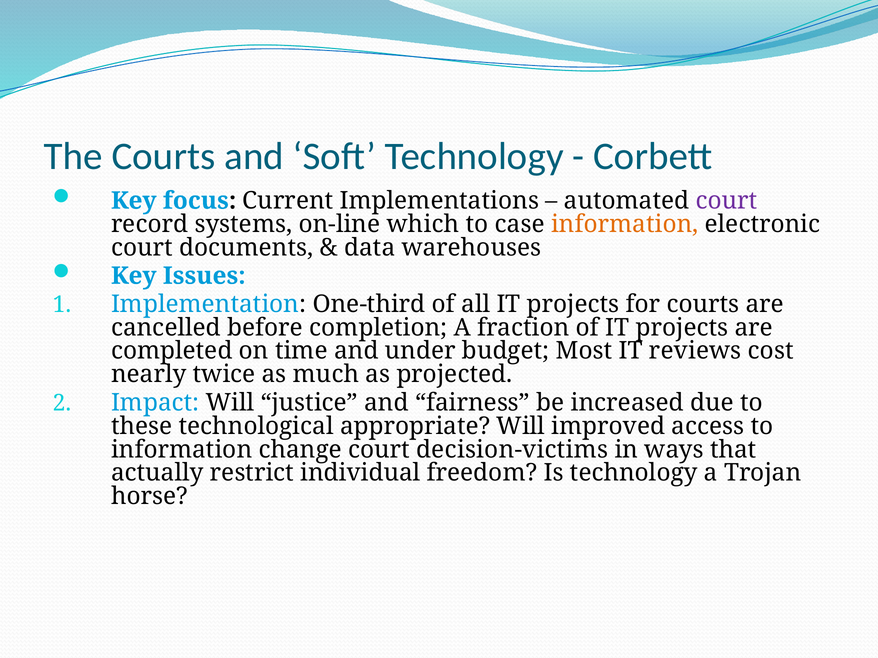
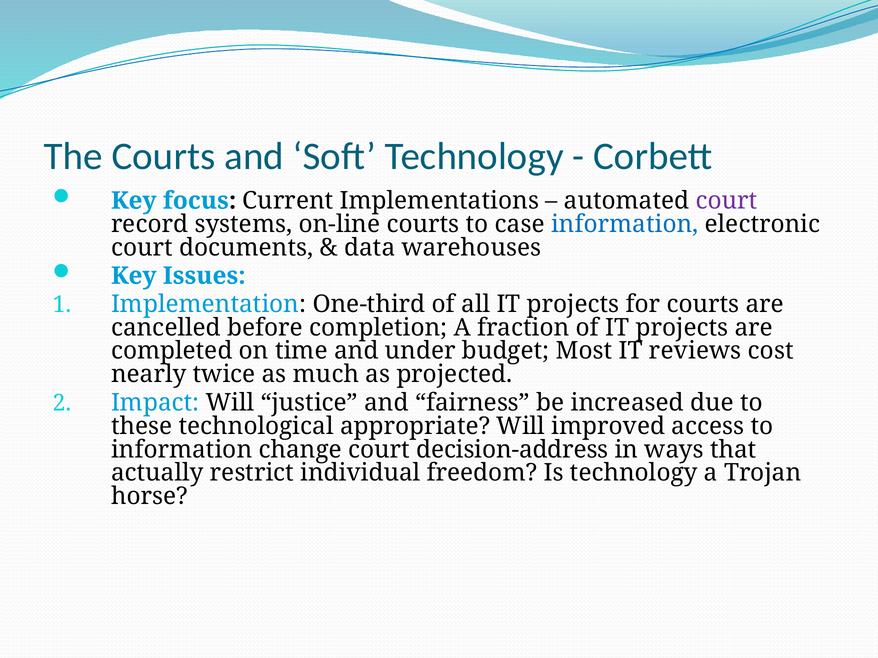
on-line which: which -> courts
information at (625, 224) colour: orange -> blue
decision-victims: decision-victims -> decision-address
